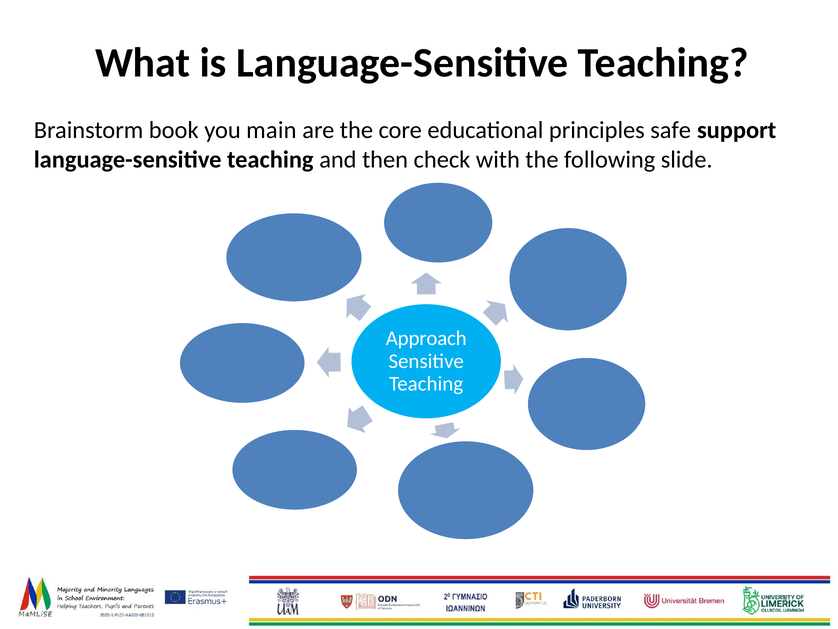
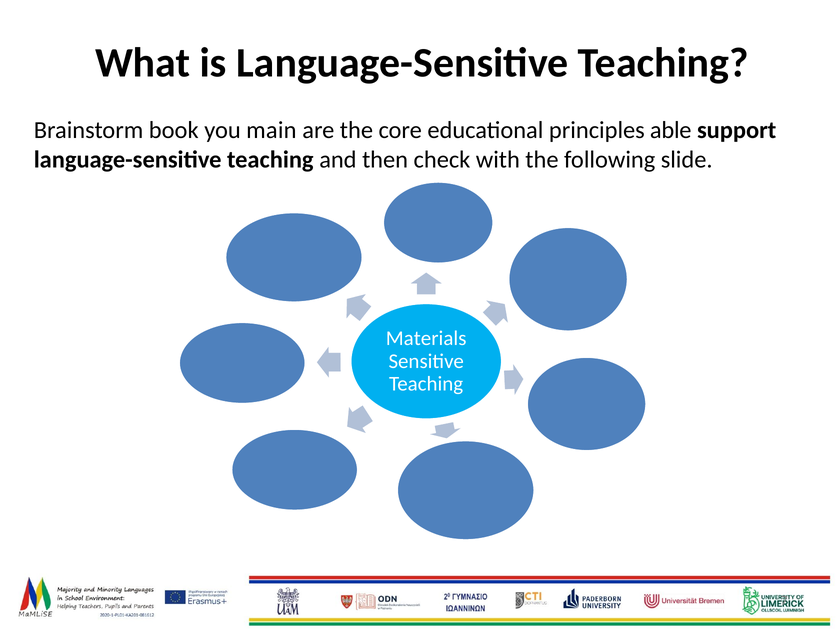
safe: safe -> able
Approach: Approach -> Materials
